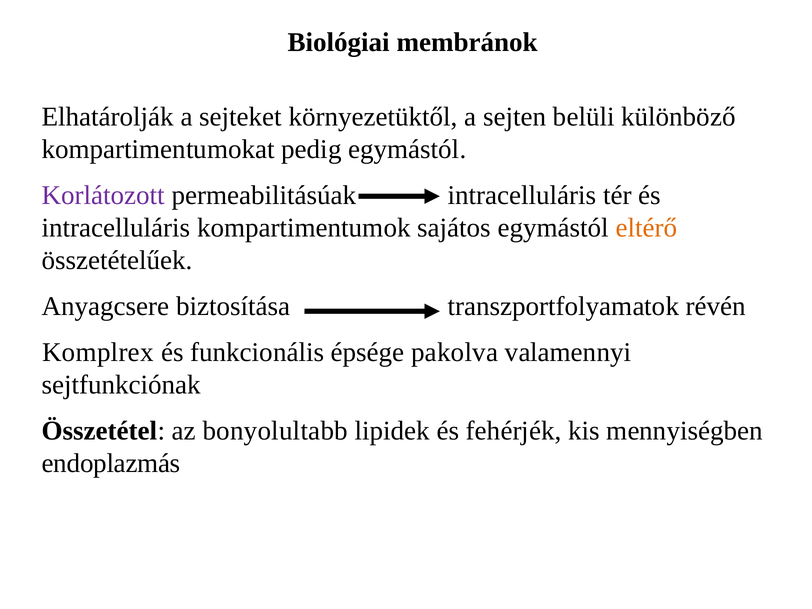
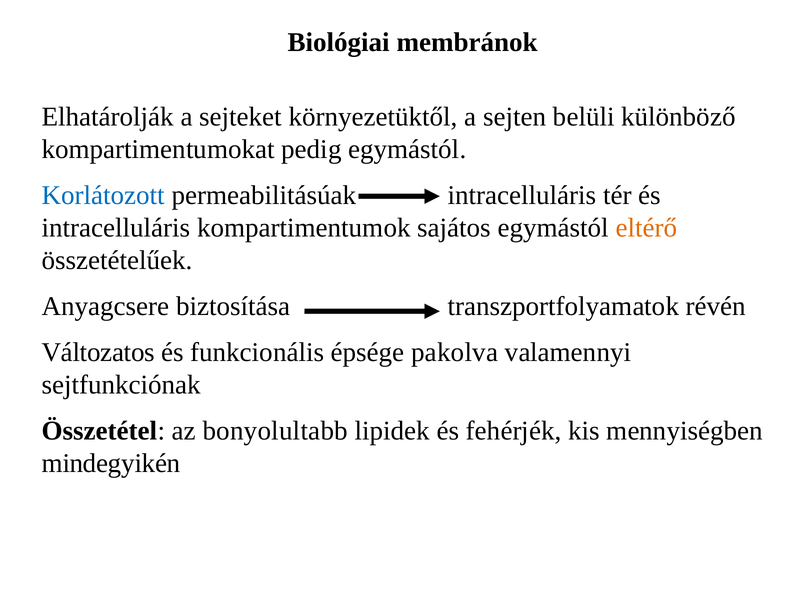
Korlátozott colour: purple -> blue
Komplrex: Komplrex -> Változatos
endoplazmás: endoplazmás -> mindegyikén
